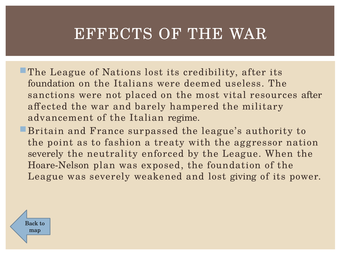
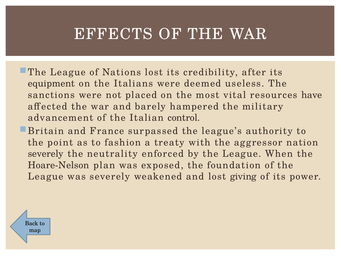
foundation at (51, 84): foundation -> equipment
resources after: after -> have
regime: regime -> control
